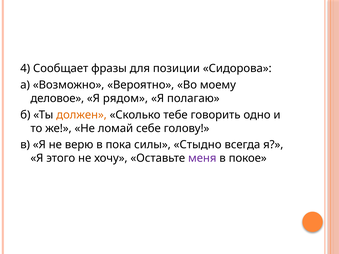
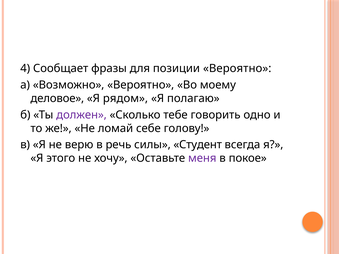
позиции Сидорова: Сидорова -> Вероятно
должен colour: orange -> purple
пока: пока -> речь
Стыдно: Стыдно -> Студент
